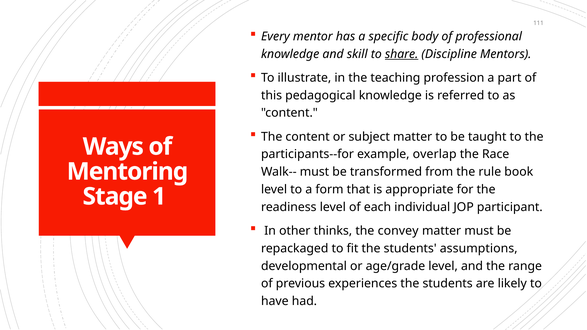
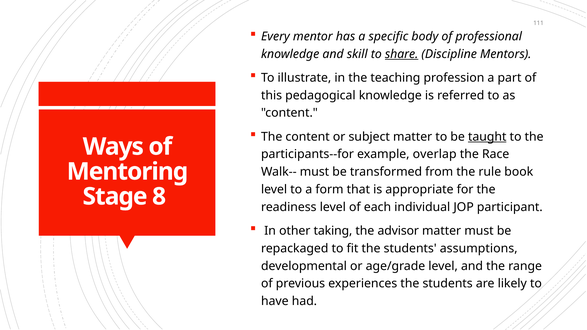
taught underline: none -> present
1: 1 -> 8
thinks: thinks -> taking
convey: convey -> advisor
